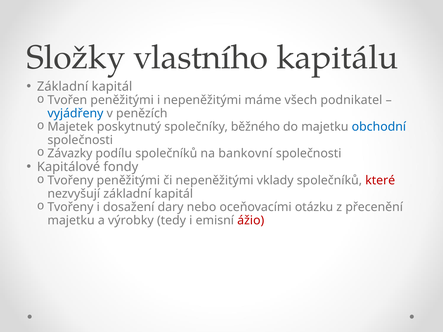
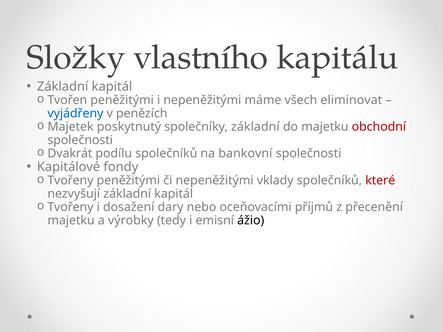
podnikatel: podnikatel -> eliminovat
společníky běžného: běžného -> základní
obchodní colour: blue -> red
Závazky: Závazky -> Dvakrát
otázku: otázku -> příjmů
ážio colour: red -> black
